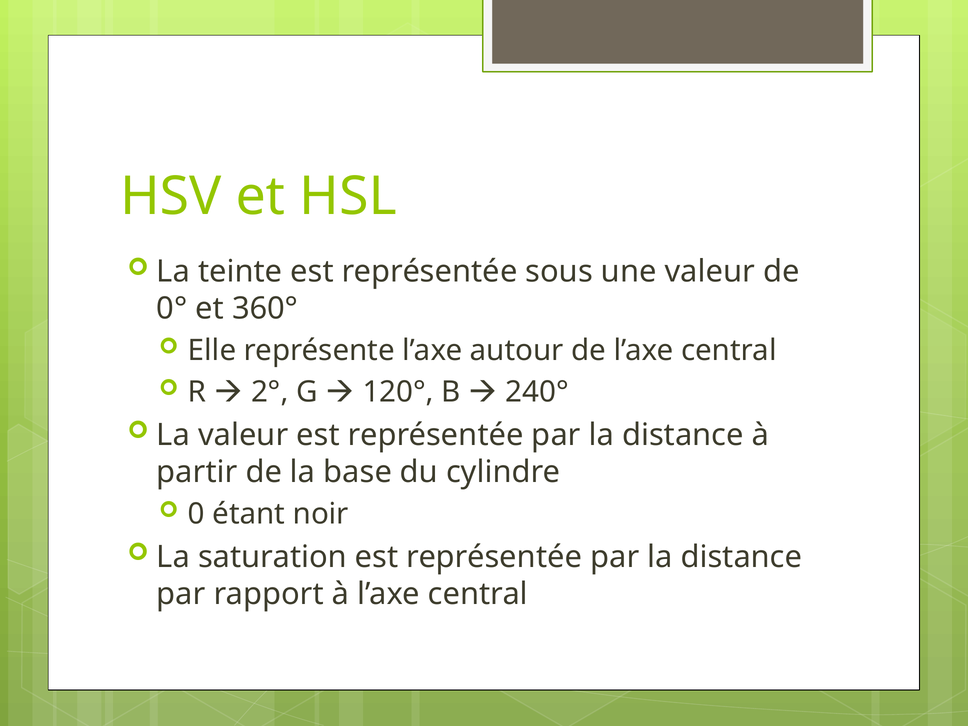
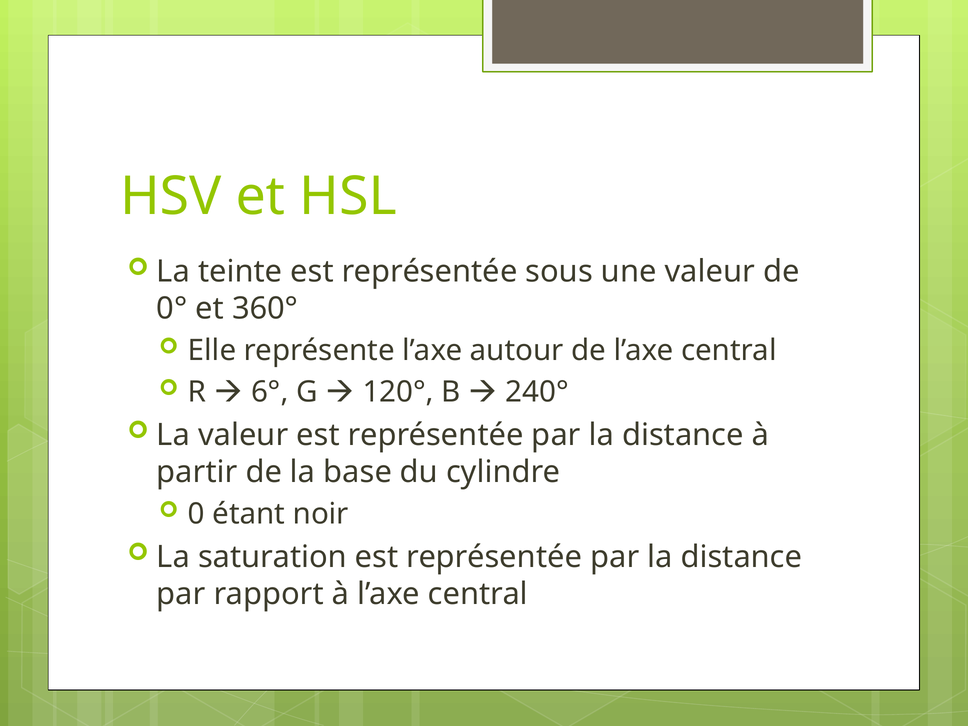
2°: 2° -> 6°
